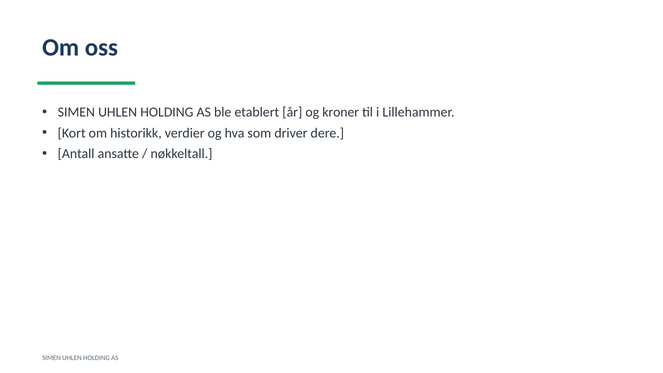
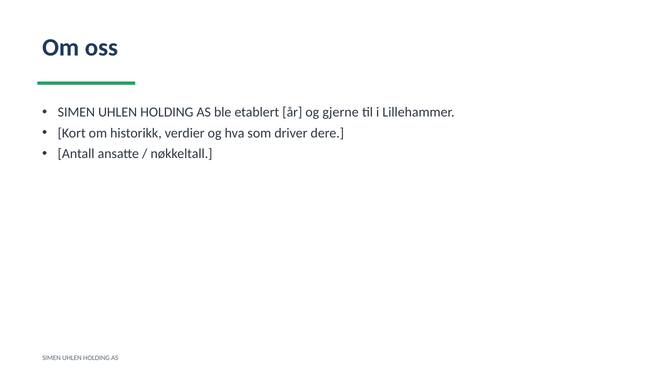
kroner: kroner -> gjerne
